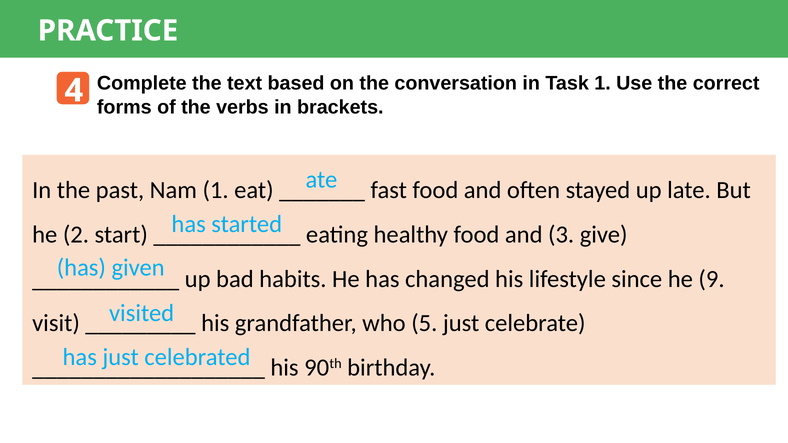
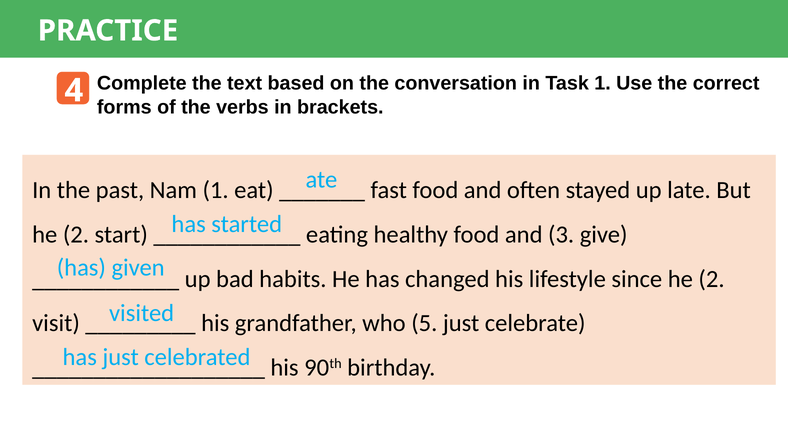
since he 9: 9 -> 2
